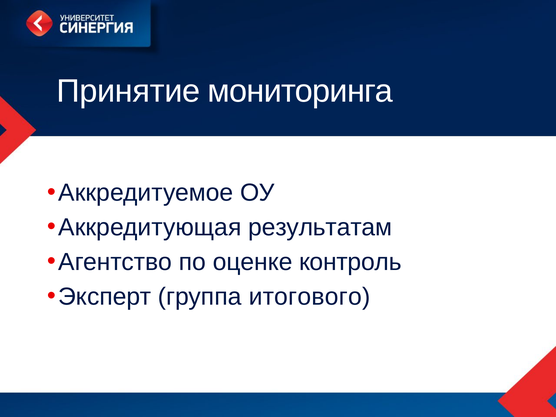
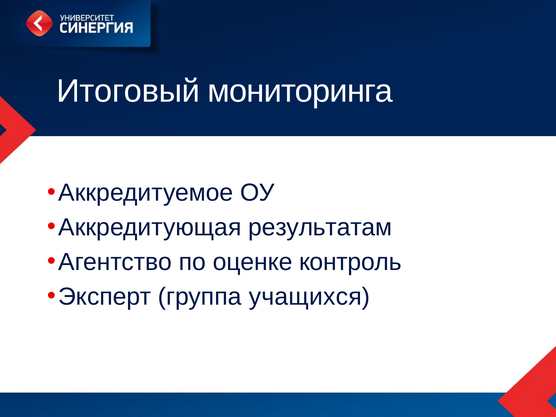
Принятие: Принятие -> Итоговый
итогового: итогового -> учащихся
